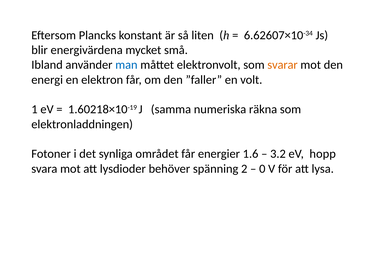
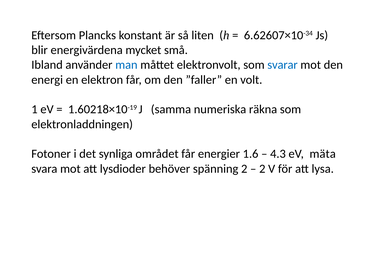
svarar colour: orange -> blue
3.2: 3.2 -> 4.3
hopp: hopp -> mäta
0 at (262, 169): 0 -> 2
